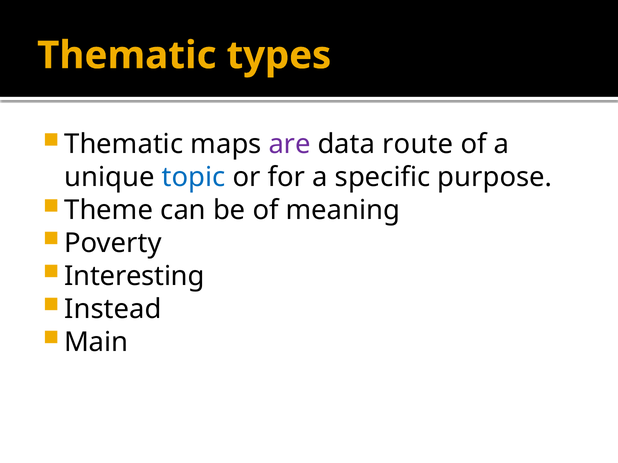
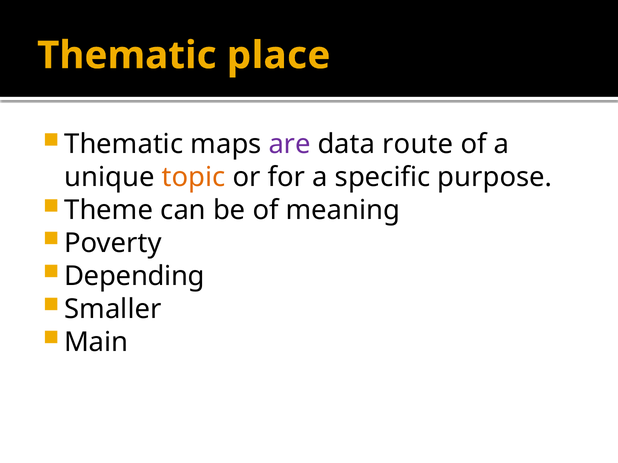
types: types -> place
topic colour: blue -> orange
Interesting: Interesting -> Depending
Instead: Instead -> Smaller
